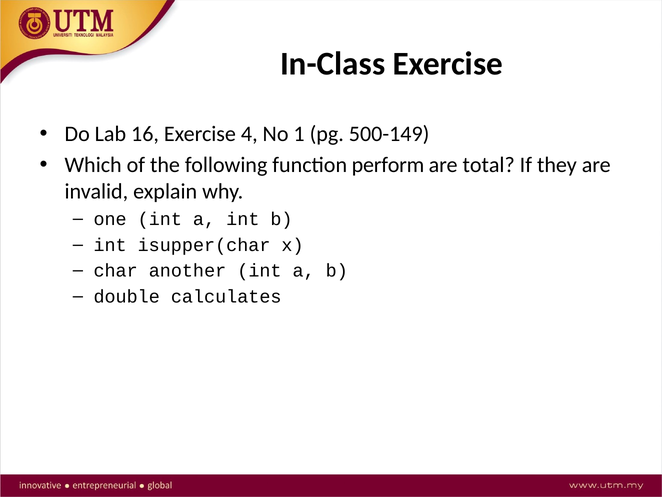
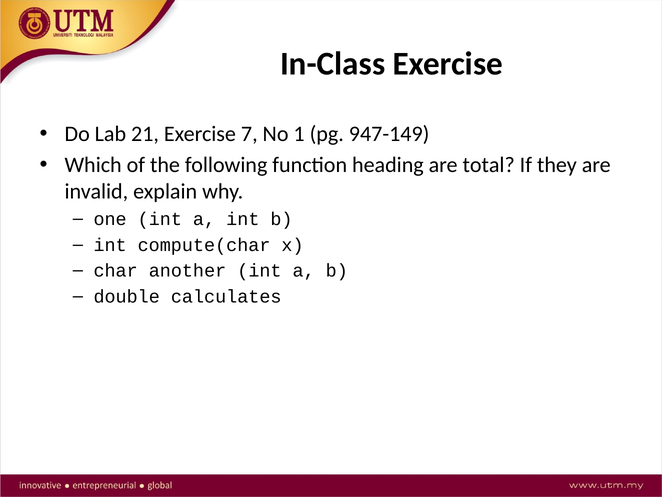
16: 16 -> 21
4: 4 -> 7
500-149: 500-149 -> 947-149
perform: perform -> heading
isupper(char: isupper(char -> compute(char
